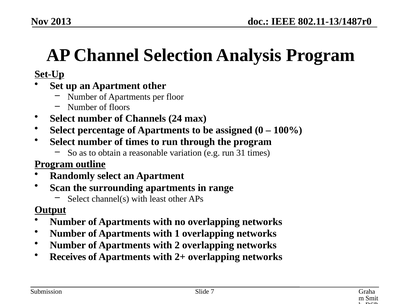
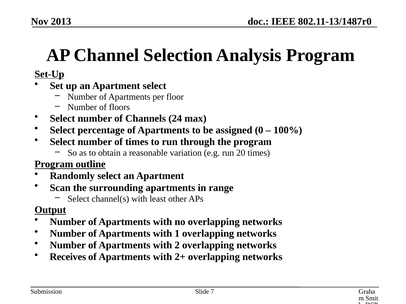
Apartment other: other -> select
31: 31 -> 20
